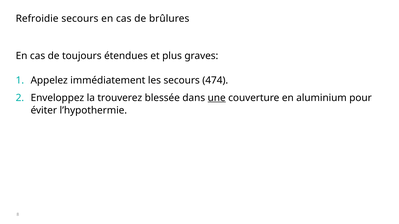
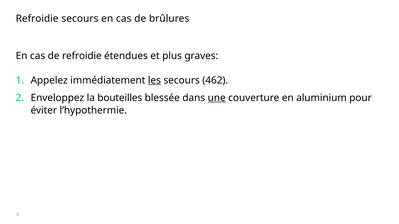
de toujours: toujours -> refroidie
les underline: none -> present
474: 474 -> 462
trouverez: trouverez -> bouteilles
